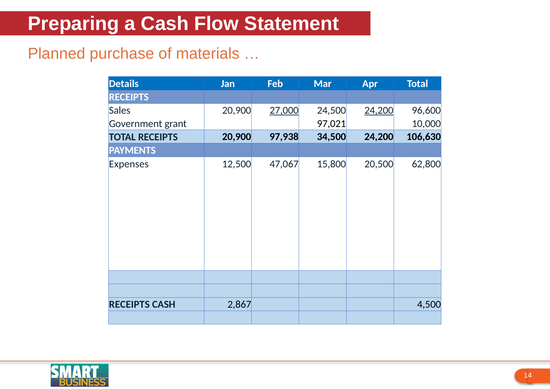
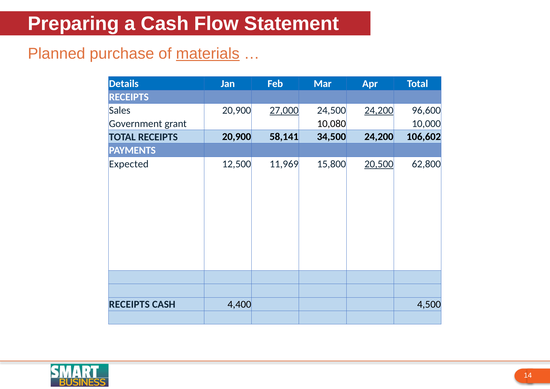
materials underline: none -> present
97,021: 97,021 -> 10,080
97,938: 97,938 -> 58,141
106,630: 106,630 -> 106,602
Expenses: Expenses -> Expected
47,067: 47,067 -> 11,969
20,500 underline: none -> present
2,867: 2,867 -> 4,400
